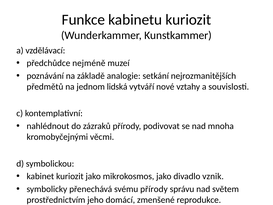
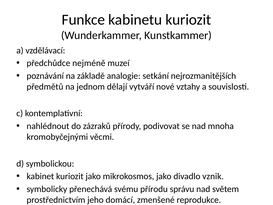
lidská: lidská -> dělají
svému přírody: přírody -> přírodu
